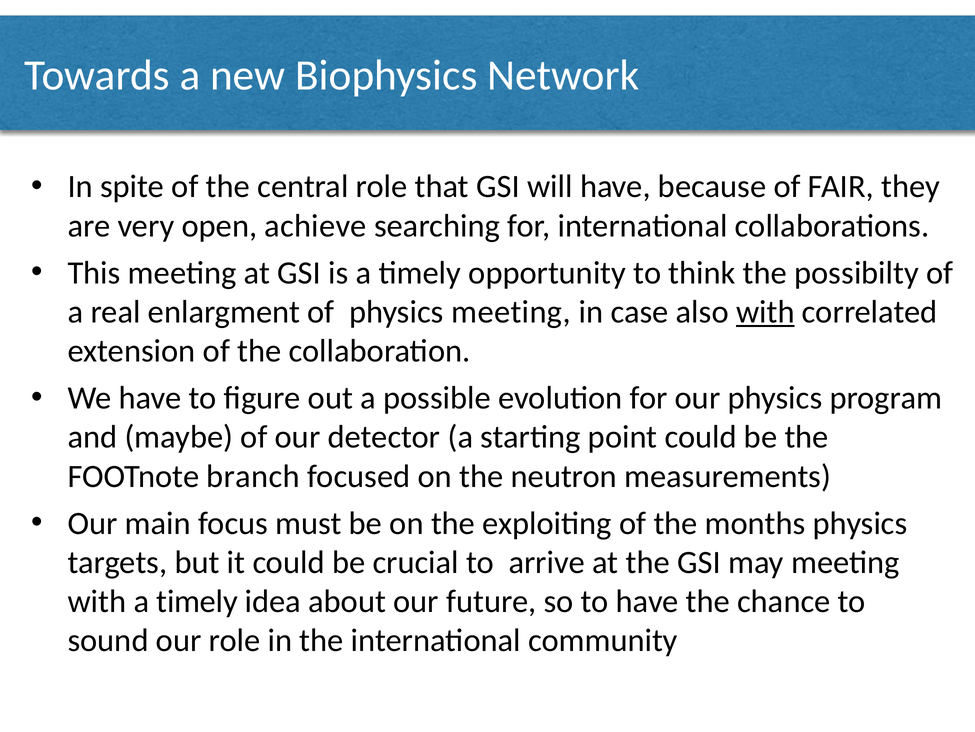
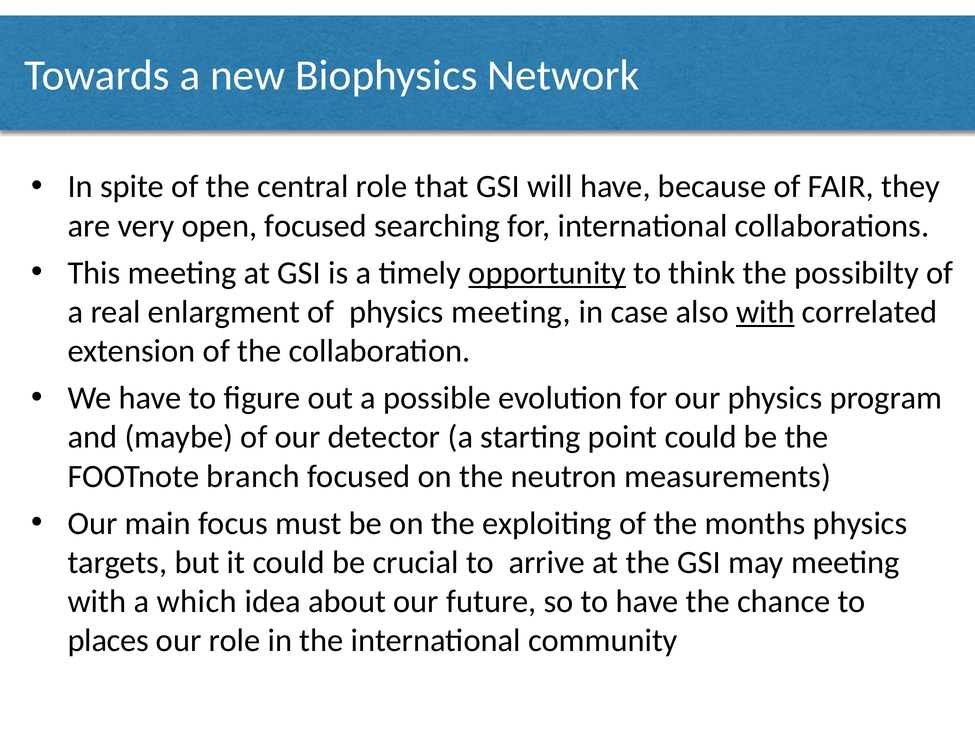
open achieve: achieve -> focused
opportunity underline: none -> present
with a timely: timely -> which
sound: sound -> places
